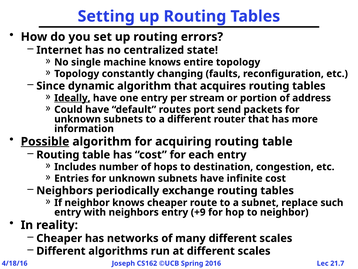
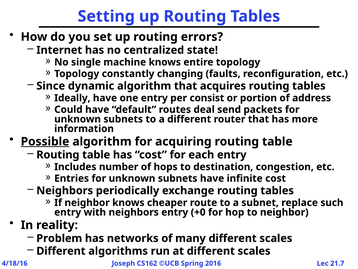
Ideally underline: present -> none
stream: stream -> consist
port: port -> deal
+9: +9 -> +0
Cheaper at (59, 238): Cheaper -> Problem
